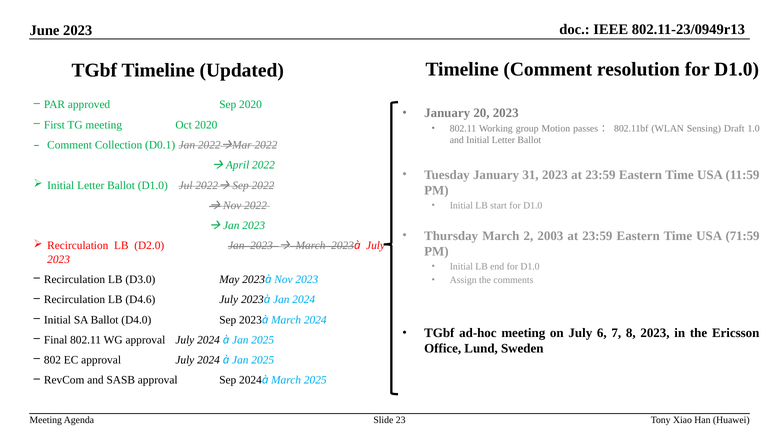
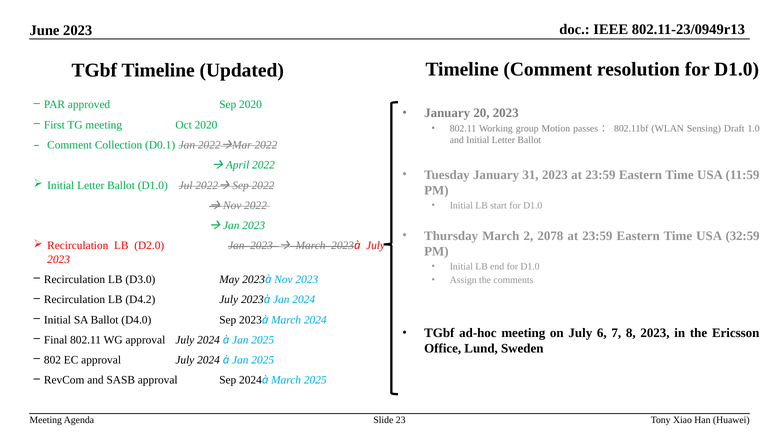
2003: 2003 -> 2078
71:59: 71:59 -> 32:59
D4.6: D4.6 -> D4.2
